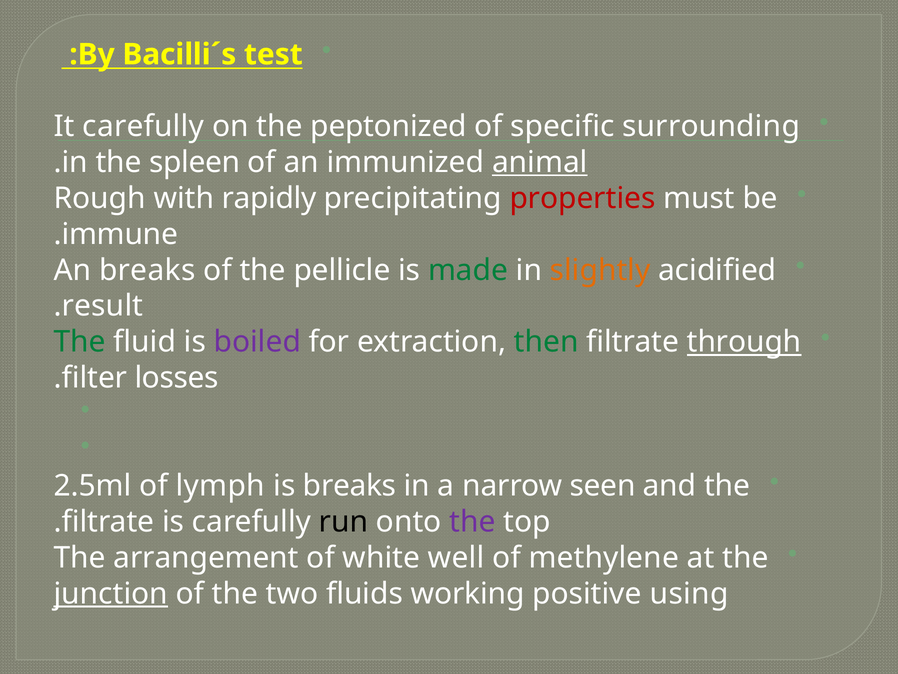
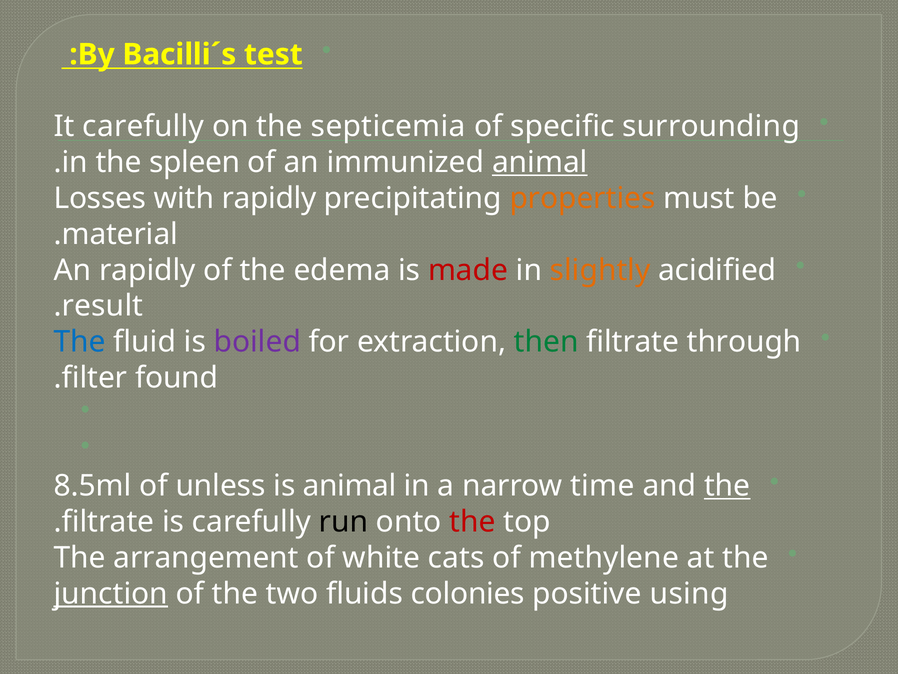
peptonized: peptonized -> septicemia
Rough: Rough -> Losses
properties colour: red -> orange
immune: immune -> material
An breaks: breaks -> rapidly
pellicle: pellicle -> edema
made colour: green -> red
The at (80, 342) colour: green -> blue
through underline: present -> none
losses: losses -> found
2.5ml: 2.5ml -> 8.5ml
lymph: lymph -> unless
is breaks: breaks -> animal
seen: seen -> time
the at (727, 485) underline: none -> present
the at (472, 521) colour: purple -> red
well: well -> cats
working: working -> colonies
